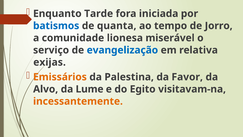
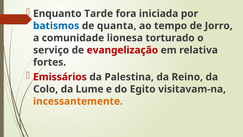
miserável: miserável -> torturado
evangelização colour: blue -> red
exijas: exijas -> fortes
Emissários colour: orange -> red
Favor: Favor -> Reino
Alvo: Alvo -> Colo
